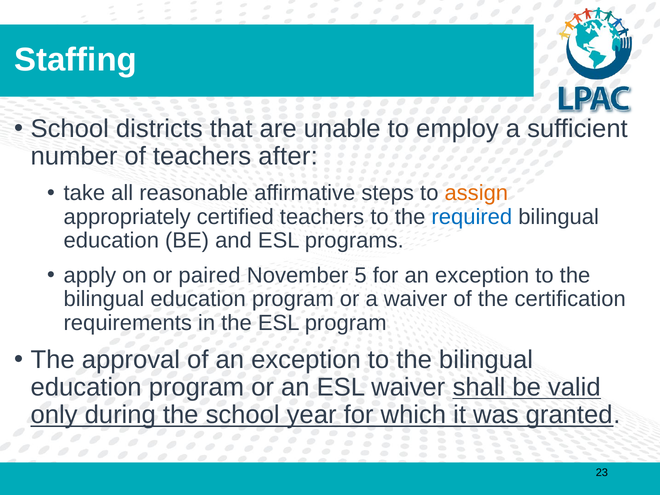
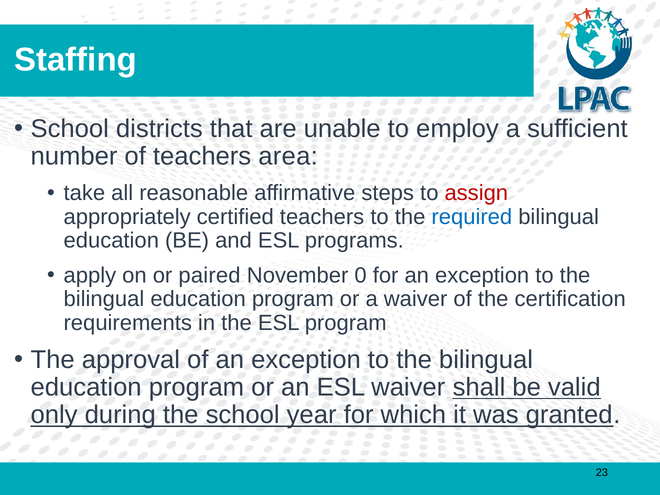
after: after -> area
assign colour: orange -> red
5: 5 -> 0
